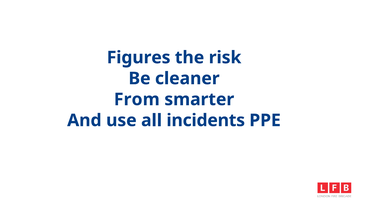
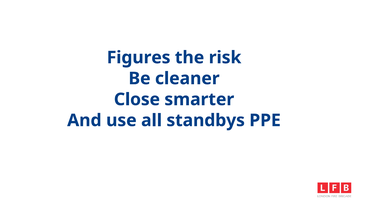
From: From -> Close
incidents: incidents -> standbys
